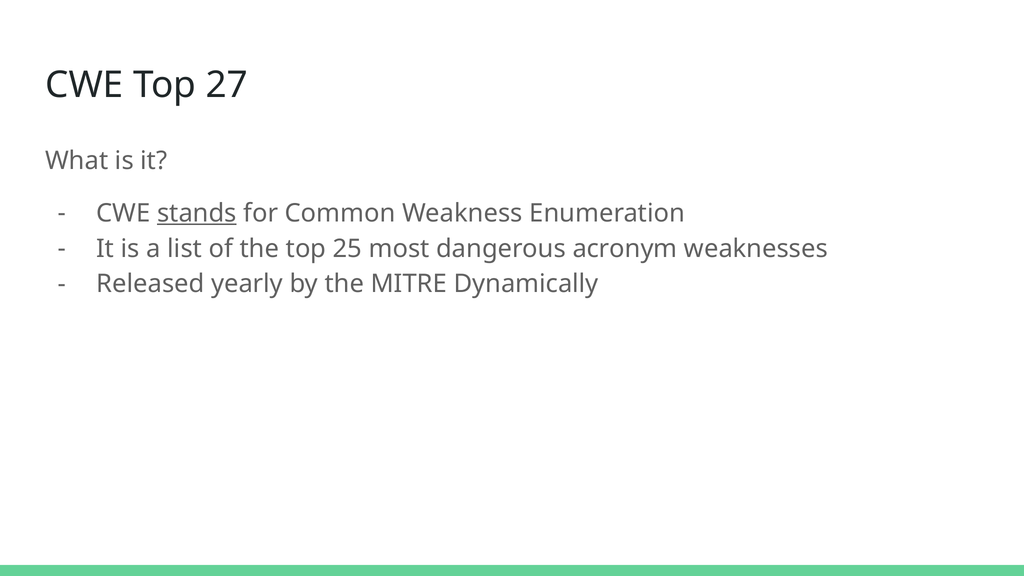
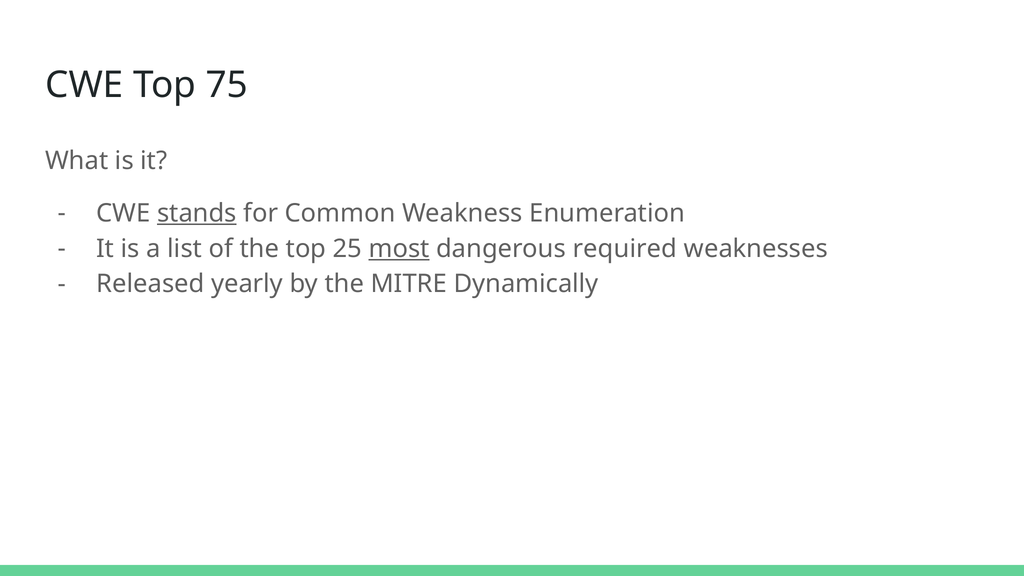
27: 27 -> 75
most underline: none -> present
acronym: acronym -> required
